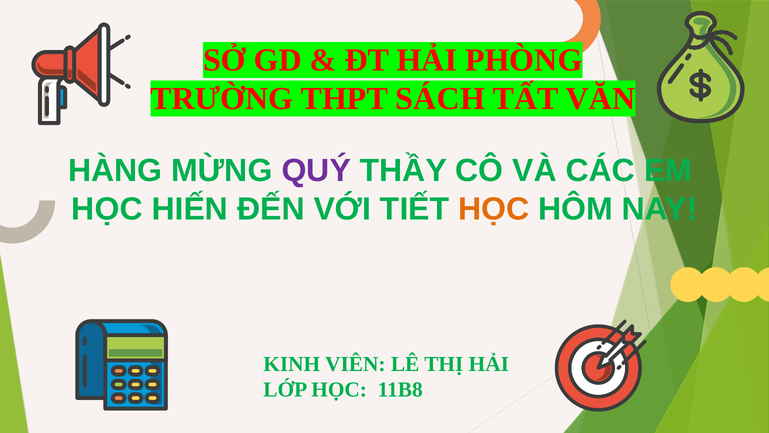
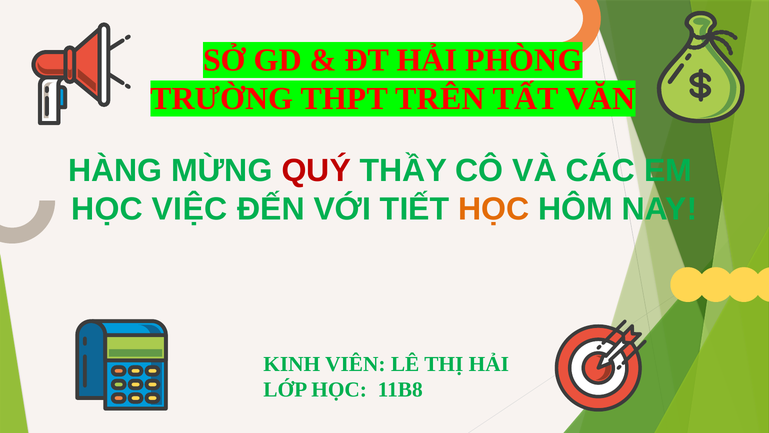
SÁCH: SÁCH -> TRÊN
QUÝ colour: purple -> red
HIẾN: HIẾN -> VIỆC
